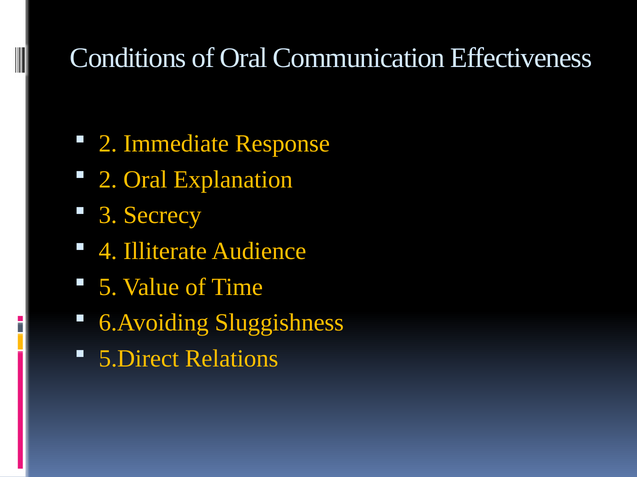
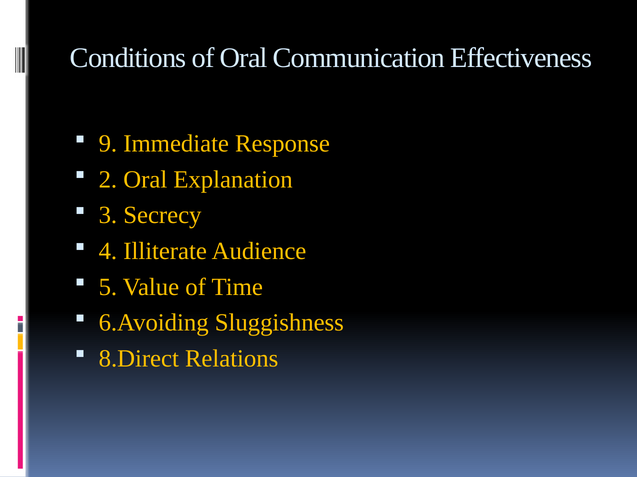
2 at (108, 144): 2 -> 9
5.Direct: 5.Direct -> 8.Direct
